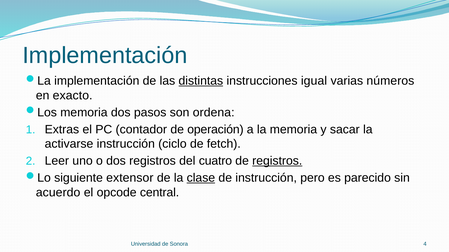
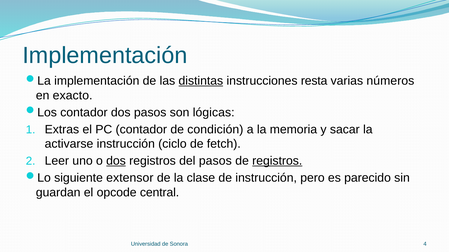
igual: igual -> resta
memoria at (84, 113): memoria -> contador
ordena: ordena -> lógicas
operación: operación -> condición
dos at (116, 161) underline: none -> present
del cuatro: cuatro -> pasos
clase underline: present -> none
acuerdo: acuerdo -> guardan
